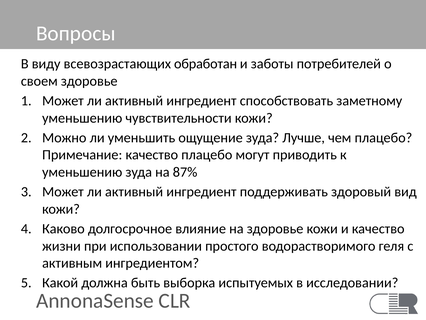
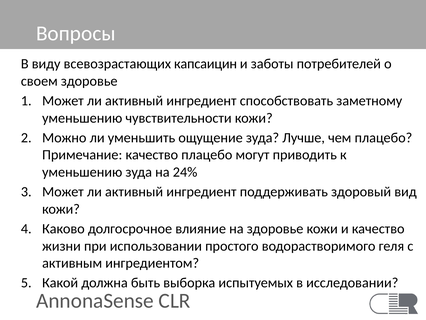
обработан: обработан -> капсаицин
87%: 87% -> 24%
